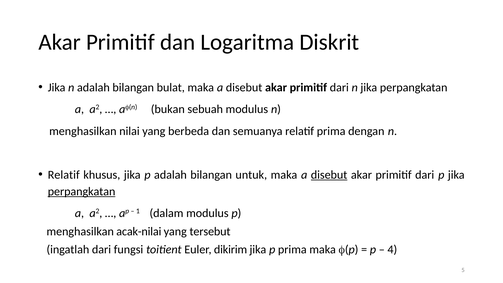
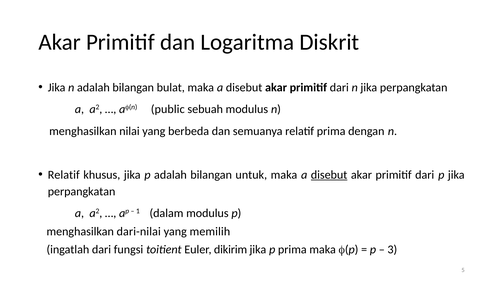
bukan: bukan -> public
perpangkatan at (82, 191) underline: present -> none
acak-nilai: acak-nilai -> dari-nilai
tersebut: tersebut -> memilih
4: 4 -> 3
